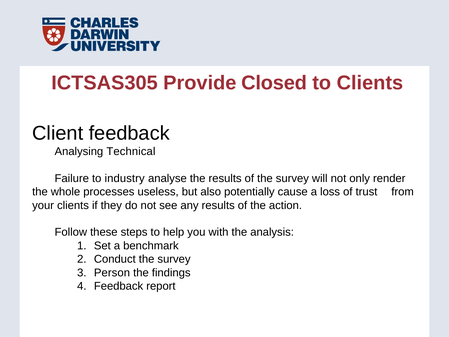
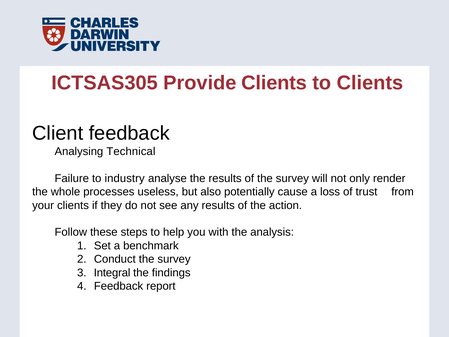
Provide Closed: Closed -> Clients
Person: Person -> Integral
